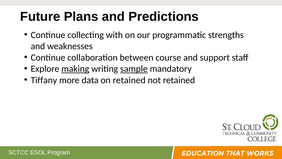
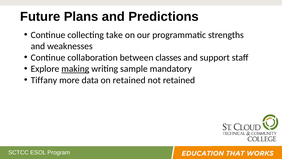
with: with -> take
course: course -> classes
sample underline: present -> none
